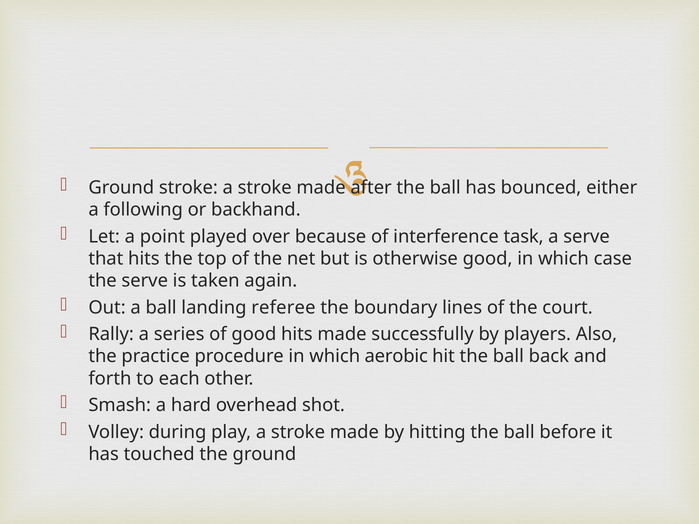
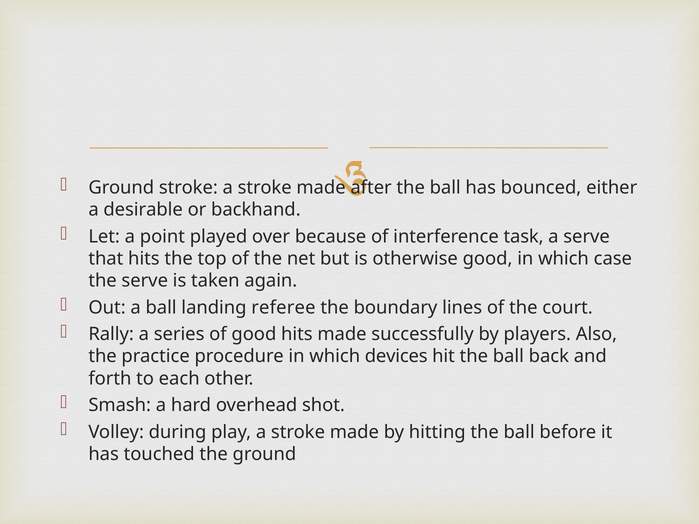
following: following -> desirable
aerobic: aerobic -> devices
